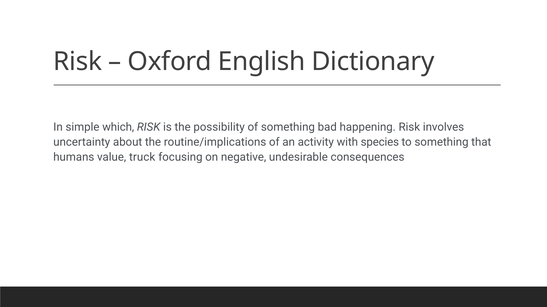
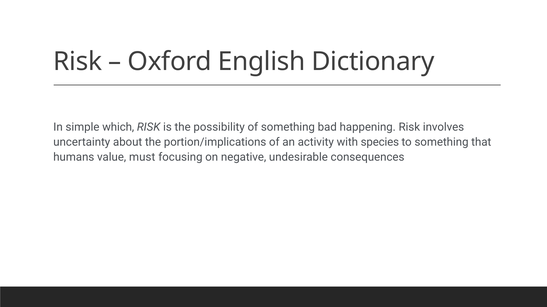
routine/implications: routine/implications -> portion/implications
truck: truck -> must
